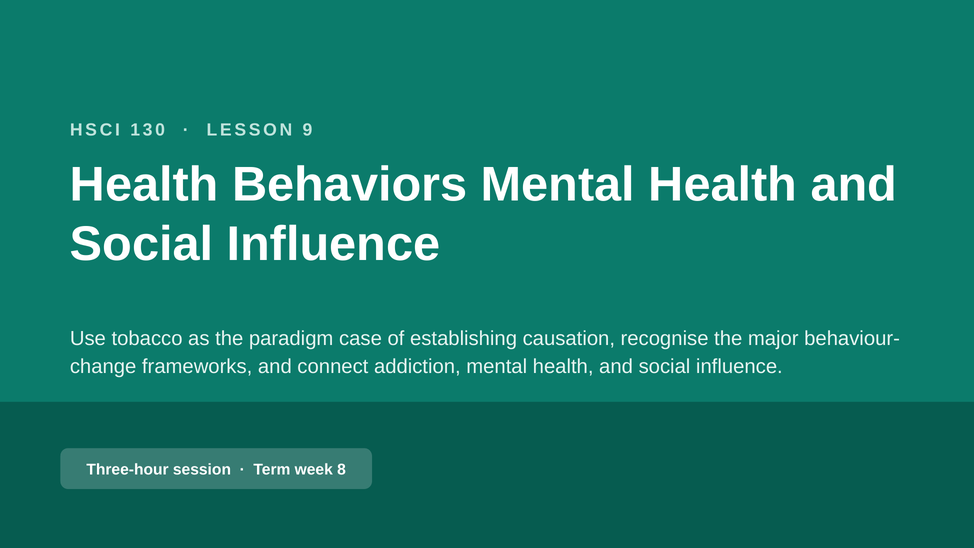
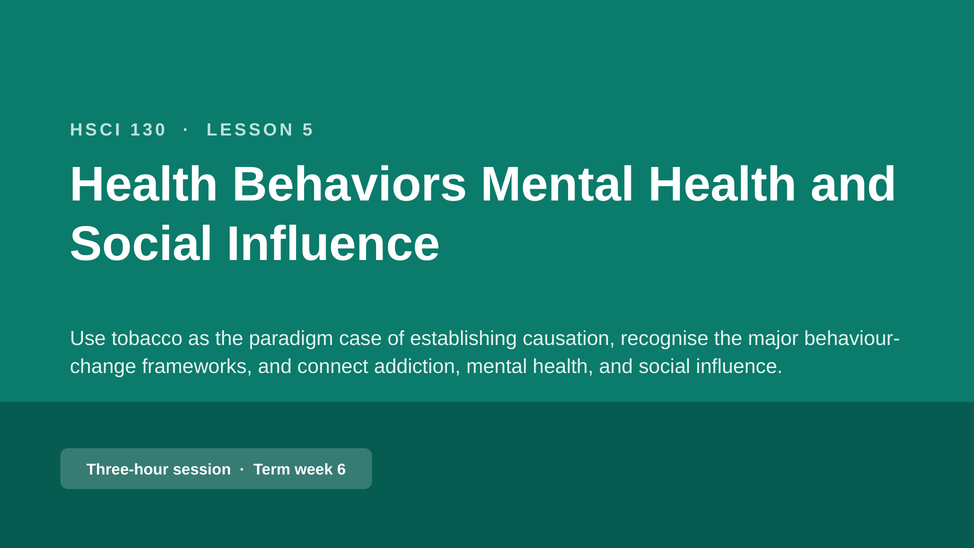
9: 9 -> 5
8: 8 -> 6
